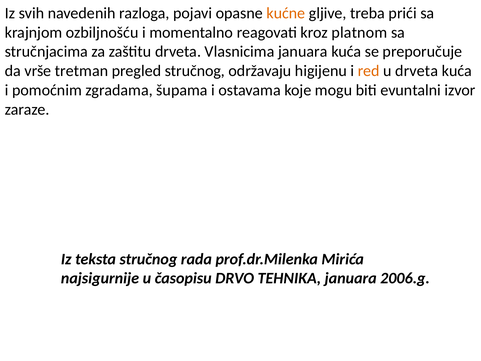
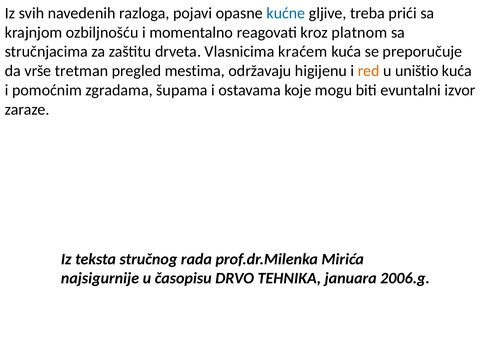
kućne colour: orange -> blue
Vlasnicima januara: januara -> kraćem
pregled stručnog: stručnog -> mestima
u drveta: drveta -> uništio
